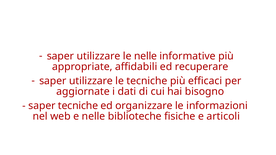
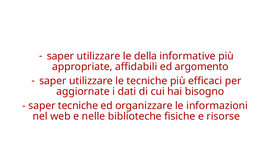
le nelle: nelle -> della
recuperare: recuperare -> argomento
articoli: articoli -> risorse
